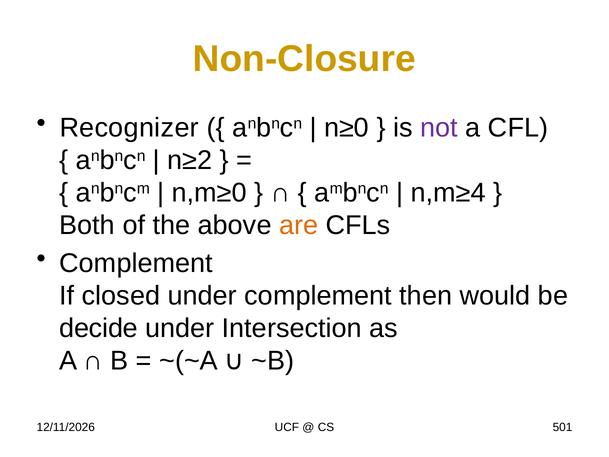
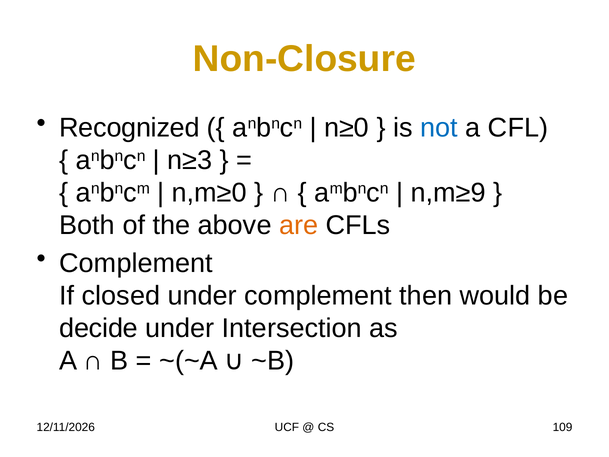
Recognizer: Recognizer -> Recognized
not colour: purple -> blue
n≥2: n≥2 -> n≥3
n,m≥4: n,m≥4 -> n,m≥9
501: 501 -> 109
